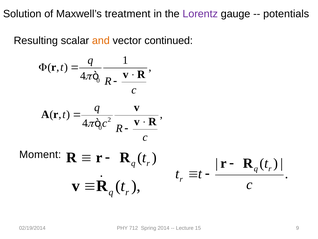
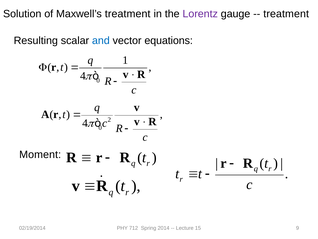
potentials at (286, 14): potentials -> treatment
and colour: orange -> blue
continued: continued -> equations
